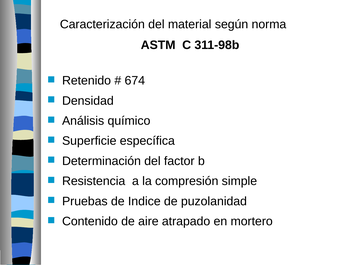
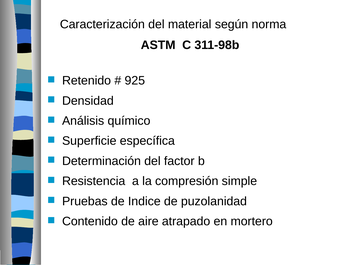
674: 674 -> 925
